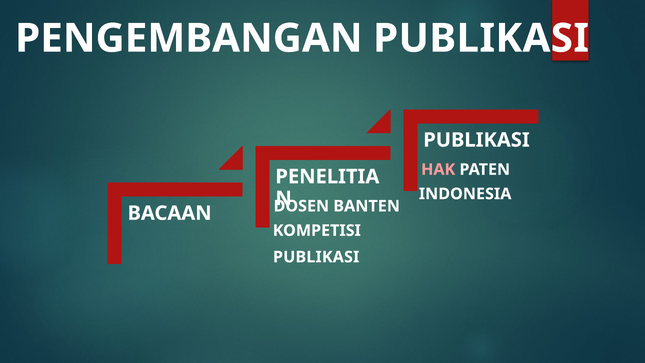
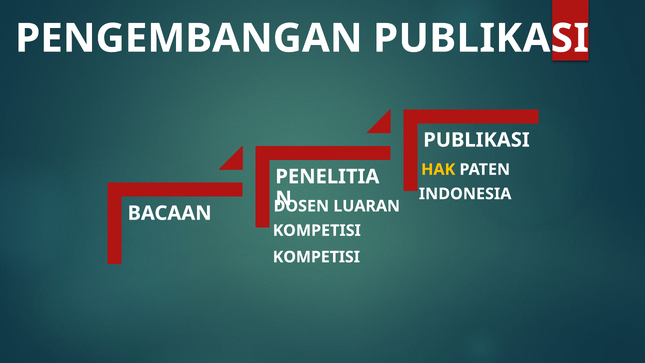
HAK colour: pink -> yellow
BANTEN: BANTEN -> LUARAN
PUBLIKASI at (316, 257): PUBLIKASI -> KOMPETISI
